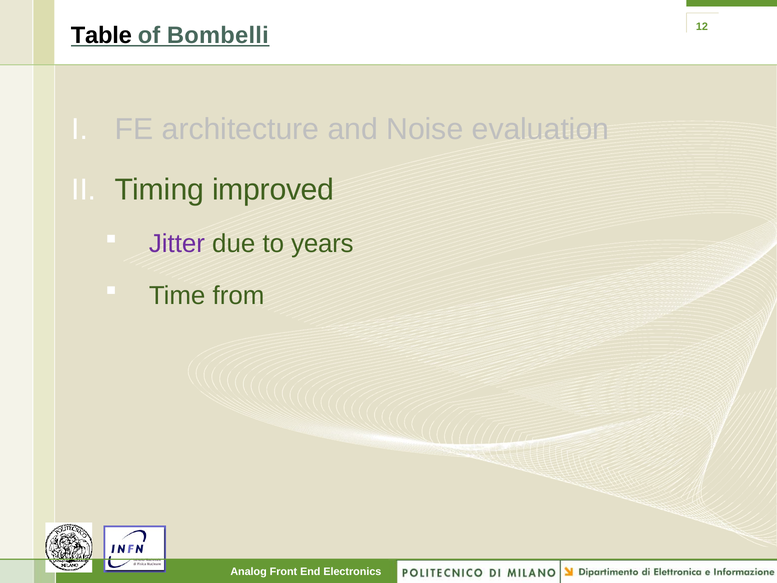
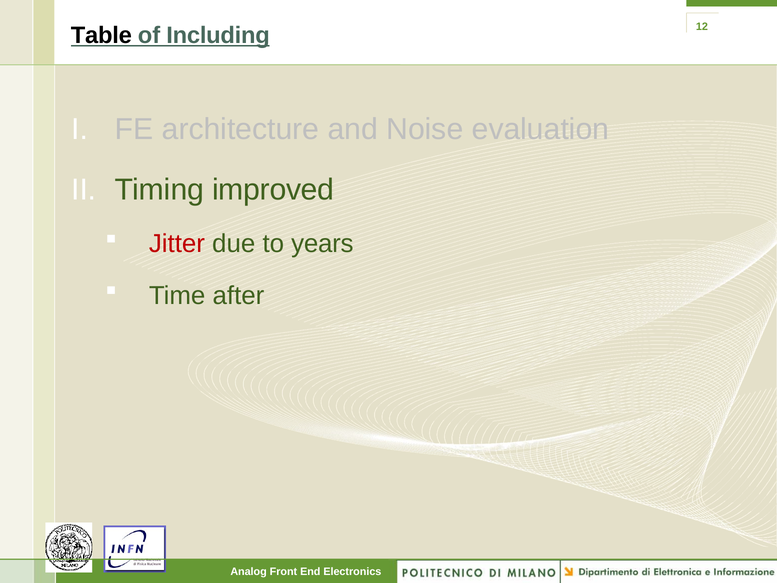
Bombelli: Bombelli -> Including
Jitter colour: purple -> red
from: from -> after
